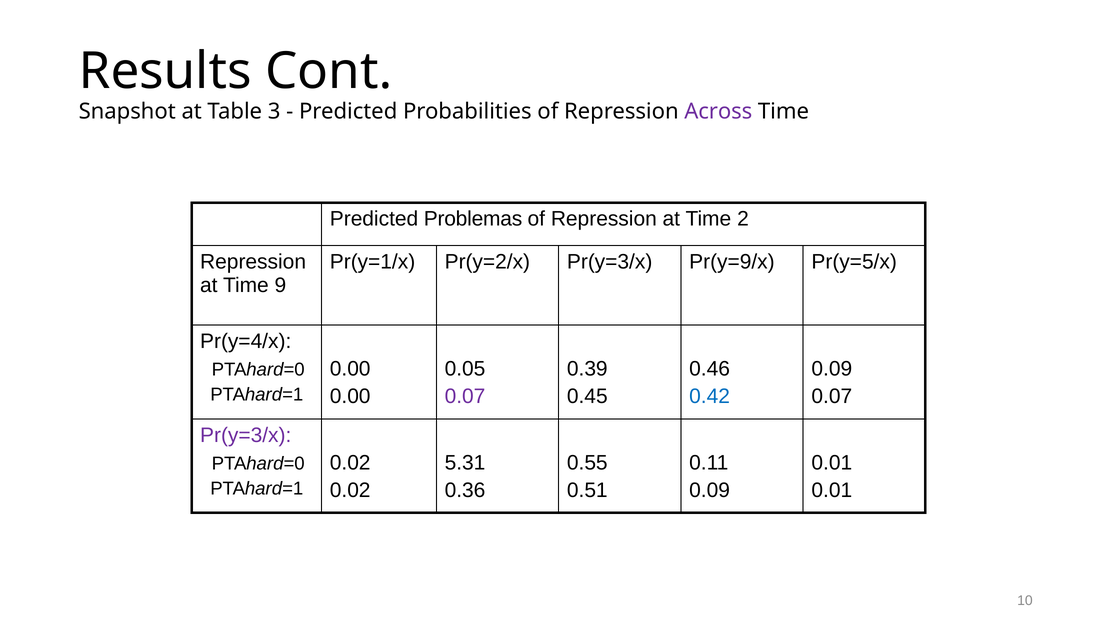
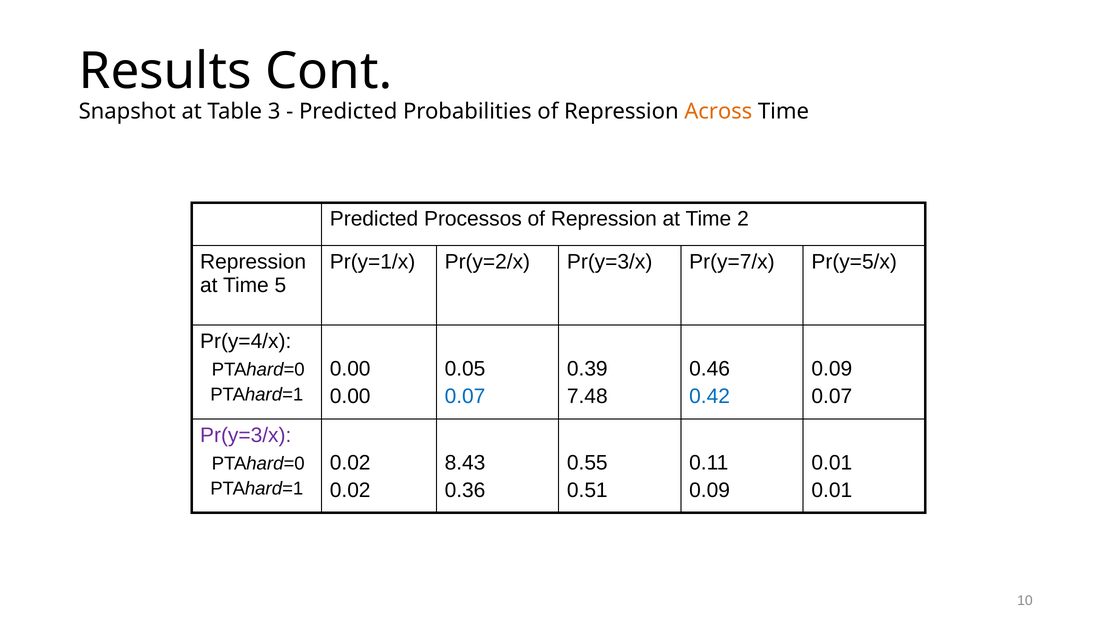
Across colour: purple -> orange
Problemas: Problemas -> Processos
Pr(y=9/x: Pr(y=9/x -> Pr(y=7/x
9: 9 -> 5
0.07 at (465, 396) colour: purple -> blue
0.45: 0.45 -> 7.48
5.31: 5.31 -> 8.43
